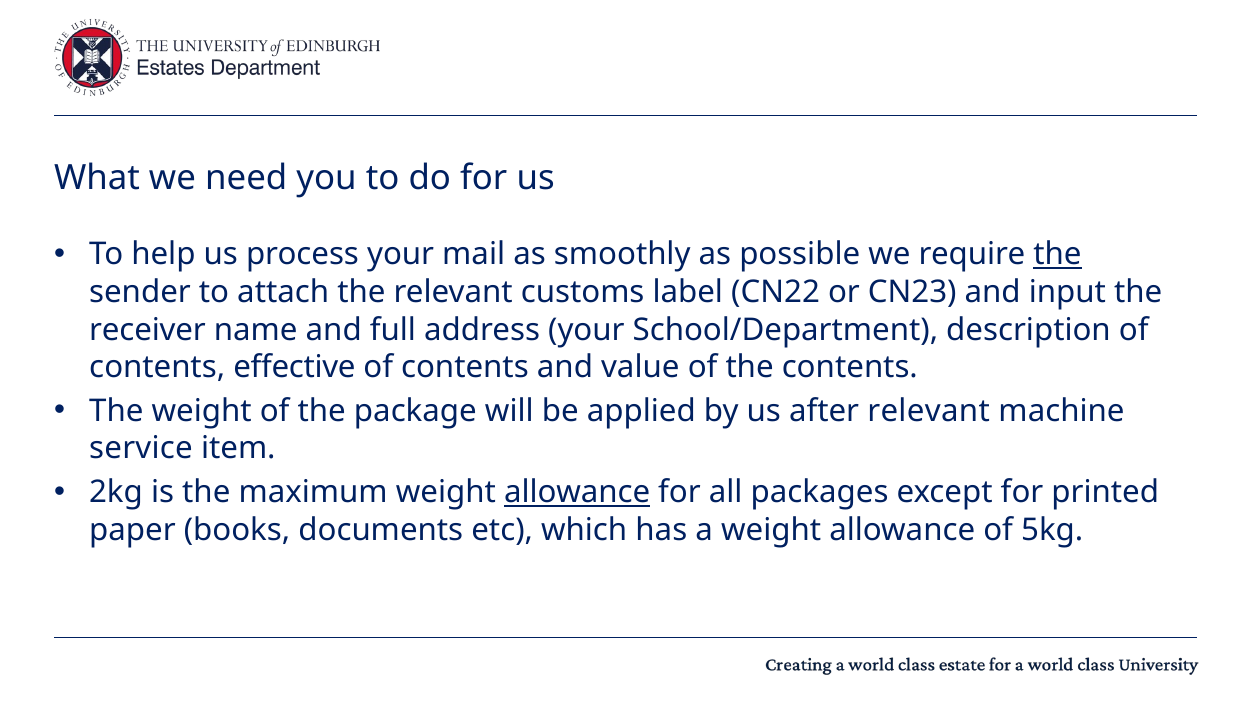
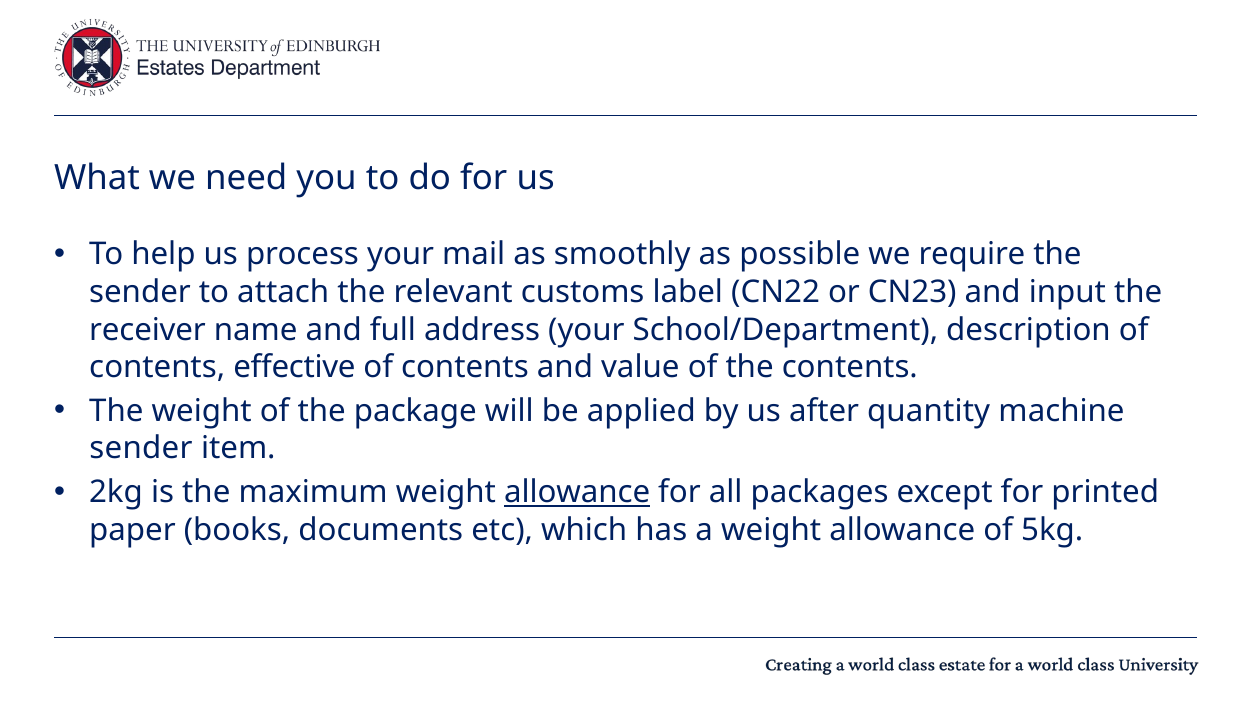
the at (1057, 255) underline: present -> none
after relevant: relevant -> quantity
service at (141, 448): service -> sender
